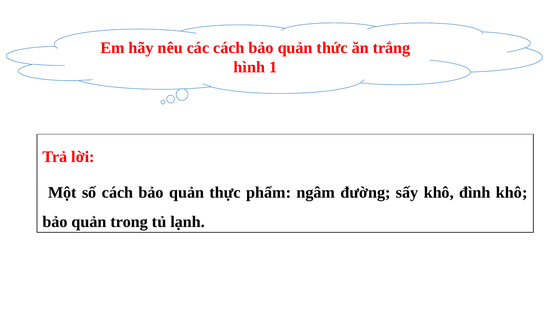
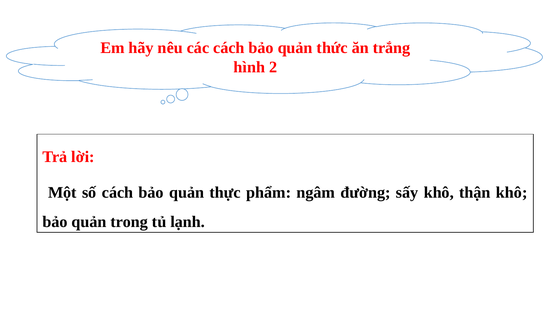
1: 1 -> 2
đình: đình -> thận
